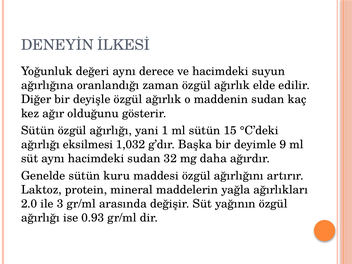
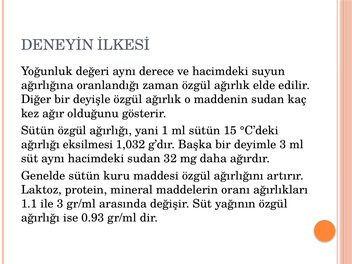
deyimle 9: 9 -> 3
yağla: yağla -> oranı
2.0: 2.0 -> 1.1
